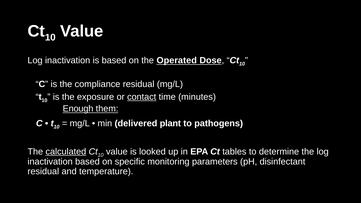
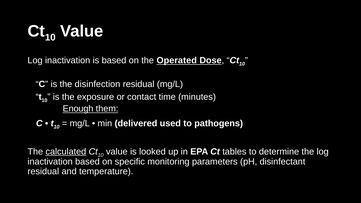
compliance: compliance -> disinfection
contact underline: present -> none
plant: plant -> used
